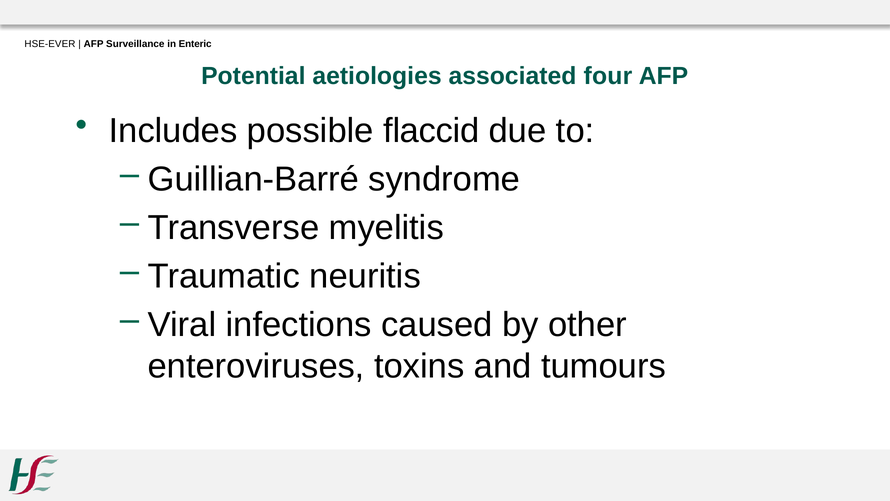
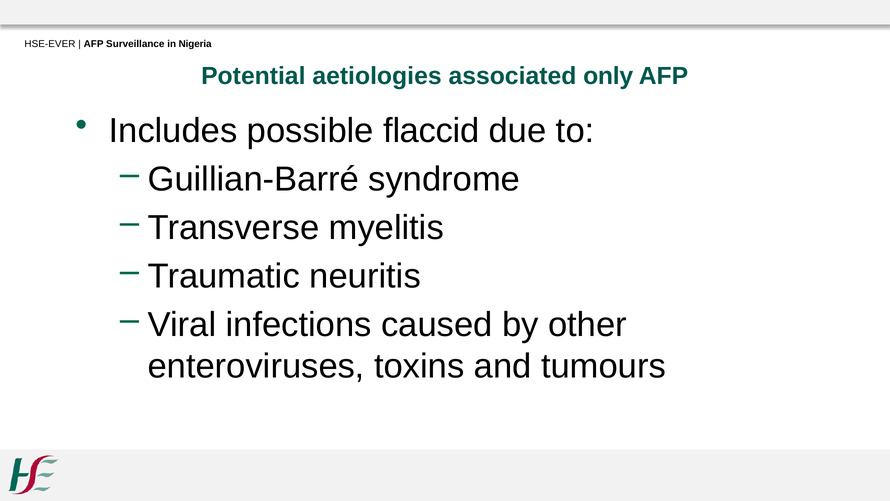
Enteric: Enteric -> Nigeria
four: four -> only
